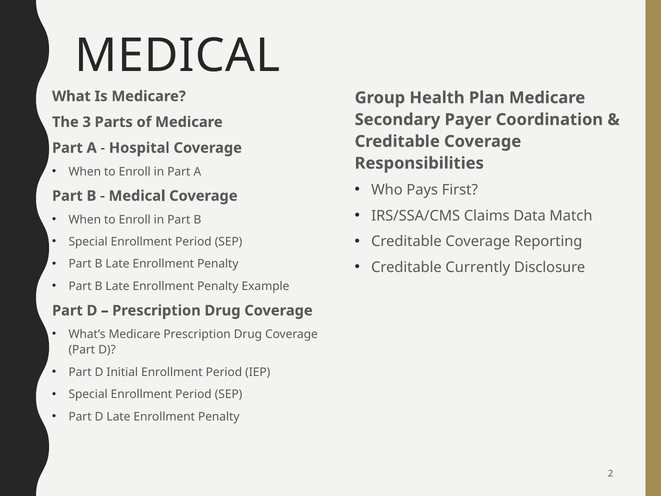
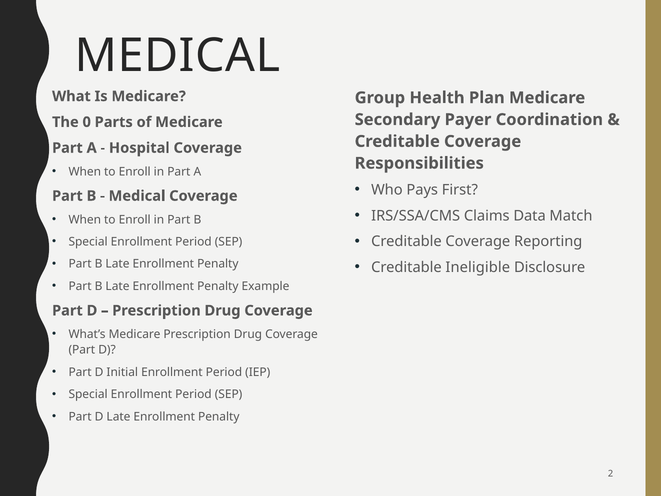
3: 3 -> 0
Currently: Currently -> Ineligible
